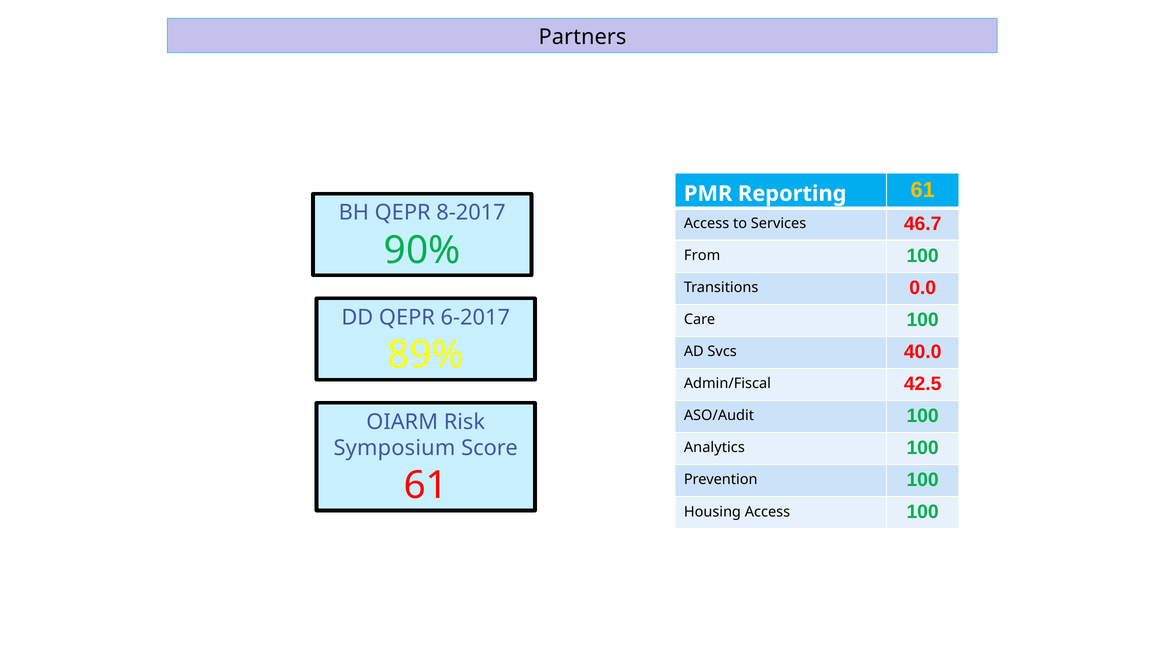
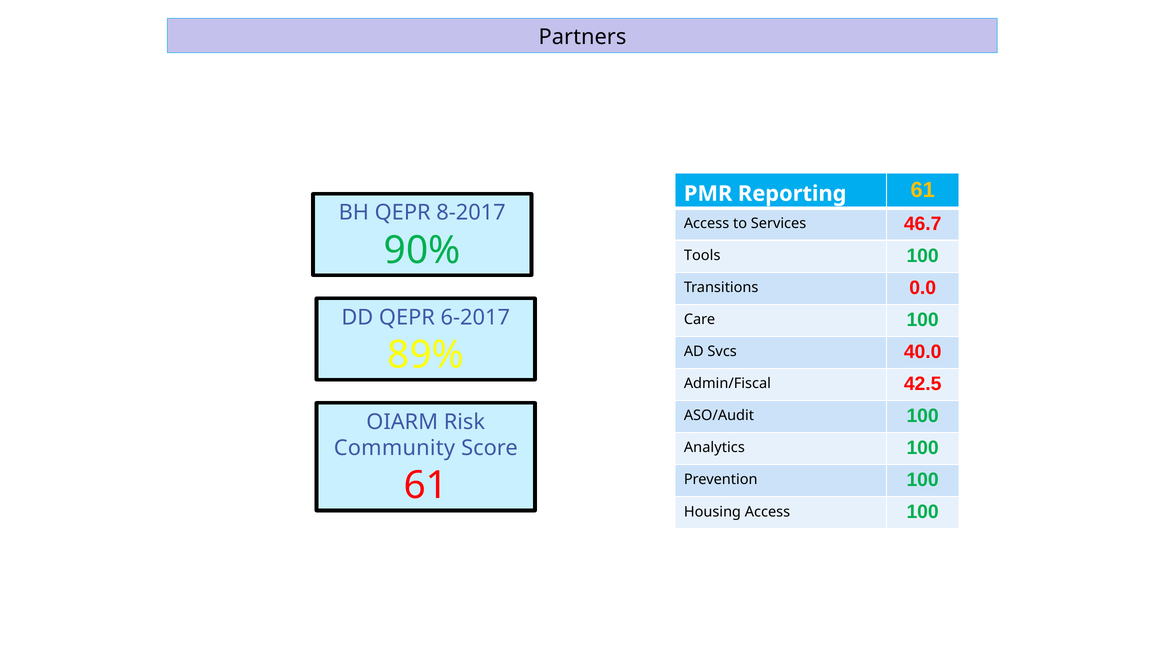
From: From -> Tools
Symposium: Symposium -> Community
